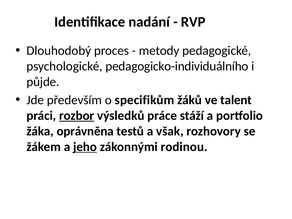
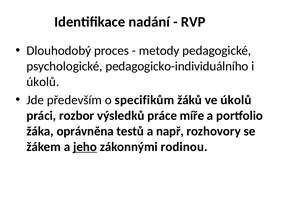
půjde at (43, 82): půjde -> úkolů
ve talent: talent -> úkolů
rozbor underline: present -> none
stáží: stáží -> míře
však: však -> např
